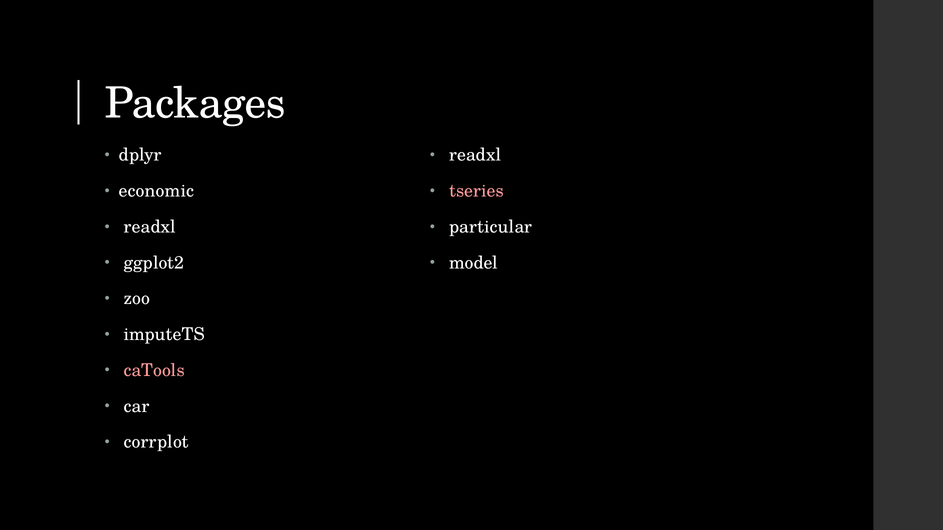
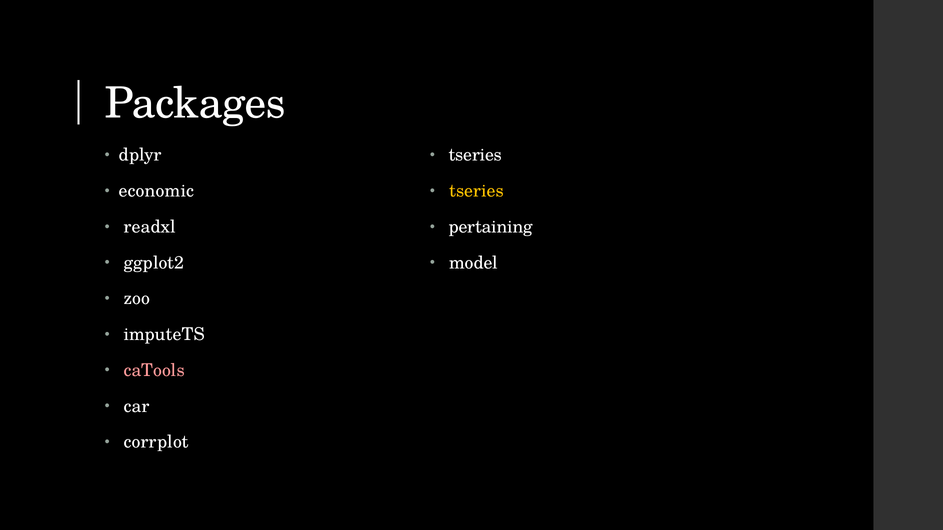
readxl at (475, 155): readxl -> tseries
tseries at (476, 191) colour: pink -> yellow
particular: particular -> pertaining
